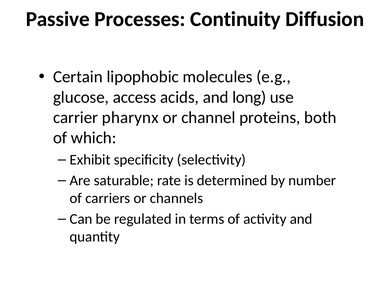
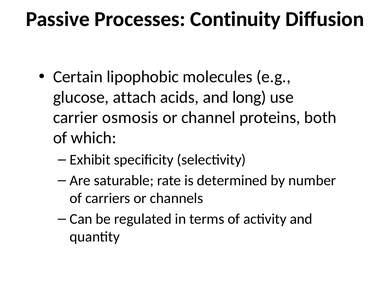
access: access -> attach
pharynx: pharynx -> osmosis
